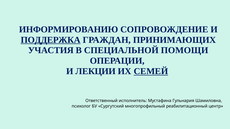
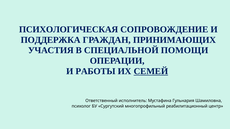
ИНФОРМИРОВАНИЮ: ИНФОРМИРОВАНИЮ -> ПСИХОЛОГИЧЕСКАЯ
ПОДДЕРЖКА underline: present -> none
ЛЕКЦИИ: ЛЕКЦИИ -> РАБОТЫ
